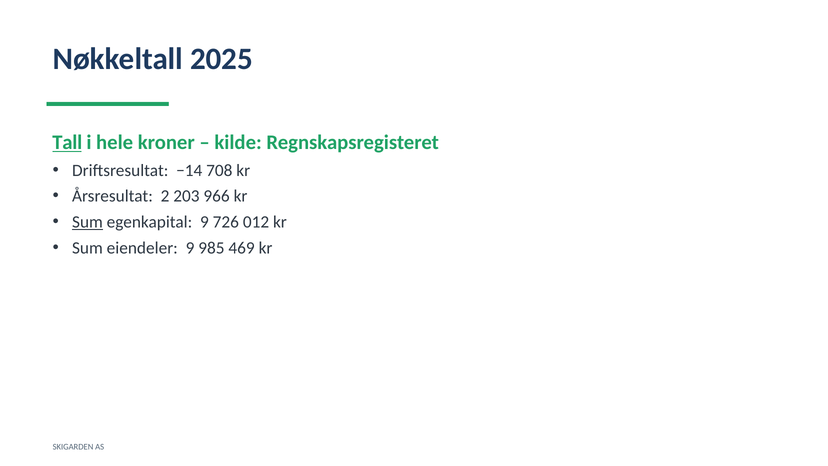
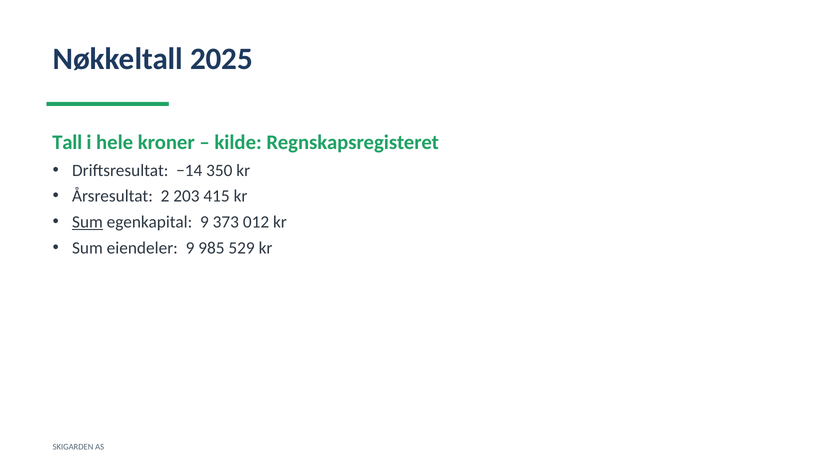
Tall underline: present -> none
708: 708 -> 350
966: 966 -> 415
726: 726 -> 373
469: 469 -> 529
